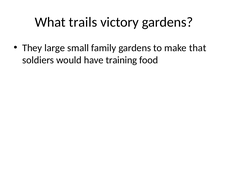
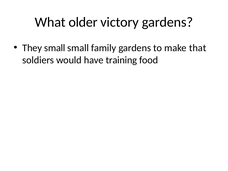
trails: trails -> older
They large: large -> small
